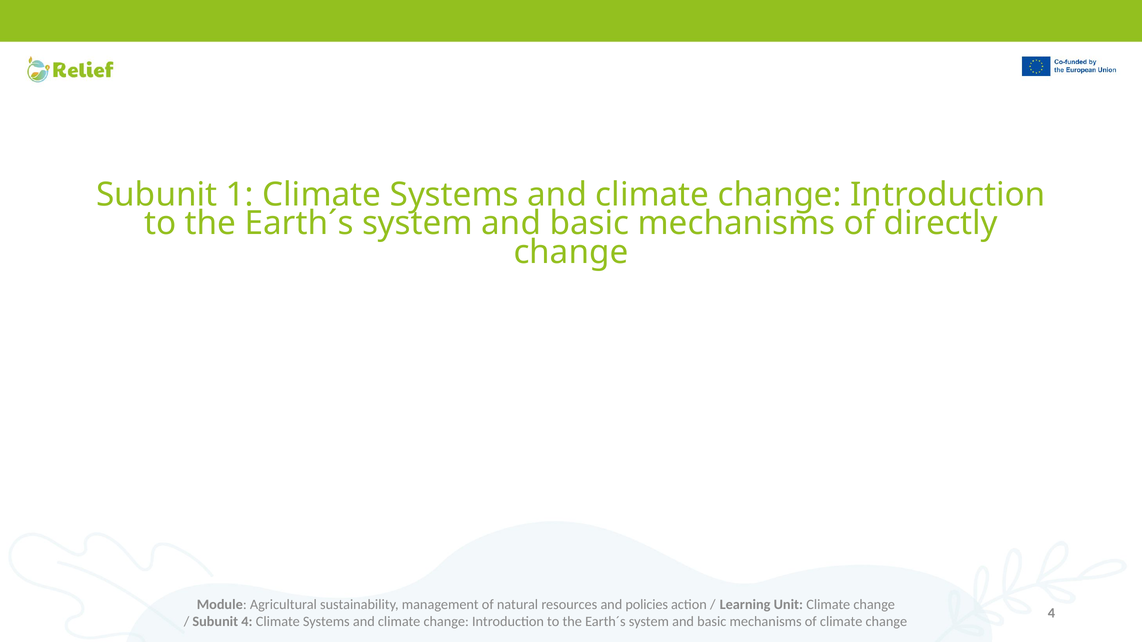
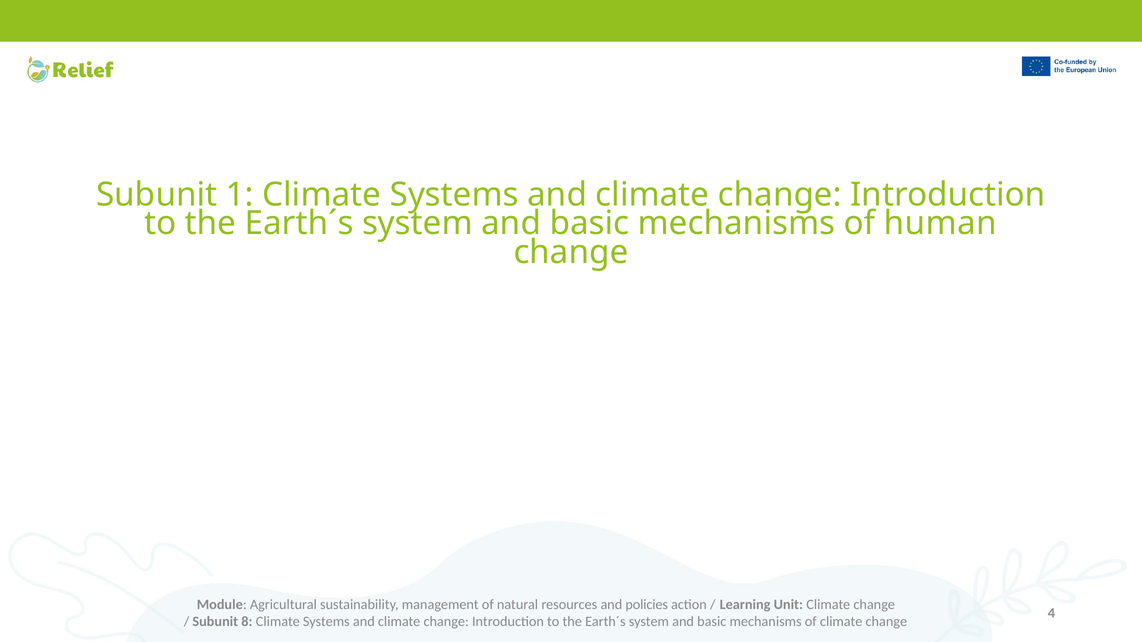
directly: directly -> human
Subunit 4: 4 -> 8
